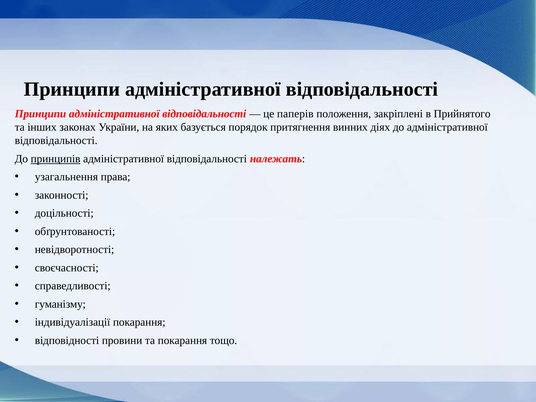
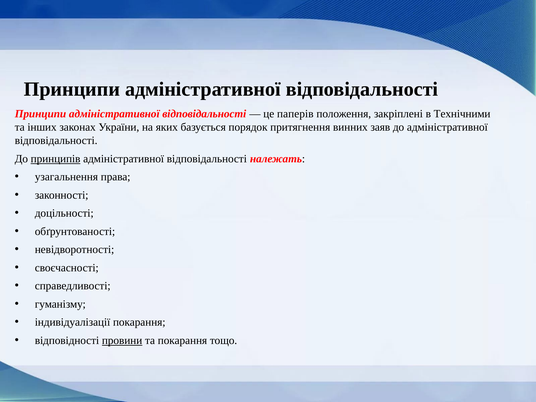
Прийнятого: Прийнятого -> Технічними
діях: діях -> заяв
провини underline: none -> present
